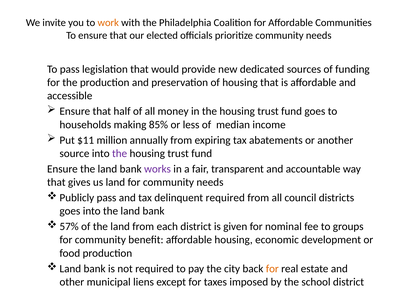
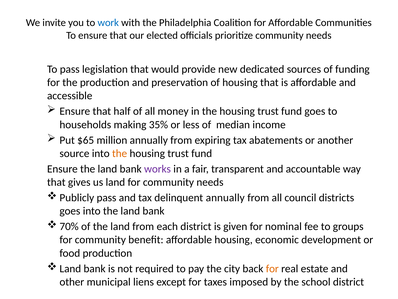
work colour: orange -> blue
85%: 85% -> 35%
$11: $11 -> $65
the at (120, 153) colour: purple -> orange
delinquent required: required -> annually
57%: 57% -> 70%
